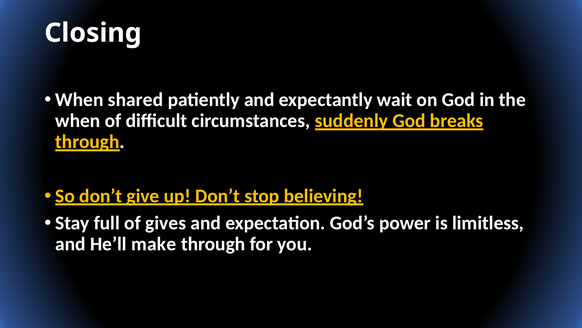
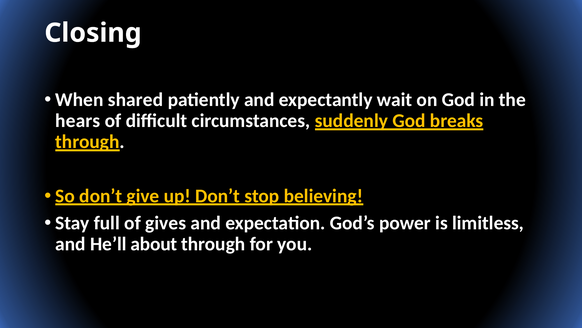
when at (78, 121): when -> hears
make: make -> about
